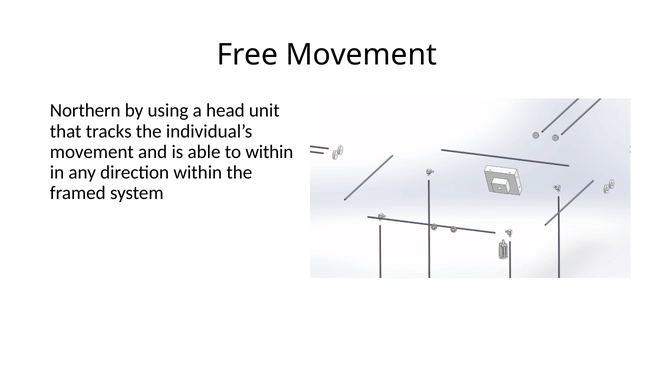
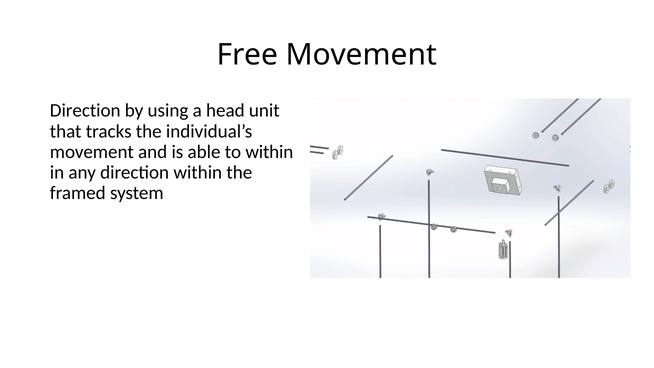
Northern at (85, 111): Northern -> Direction
